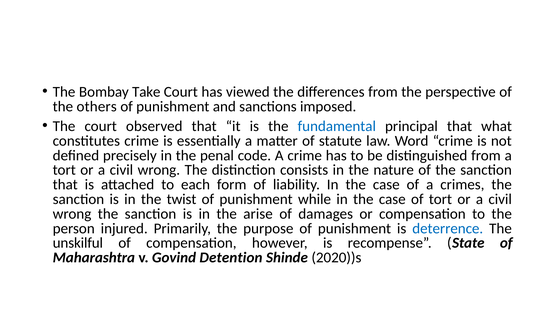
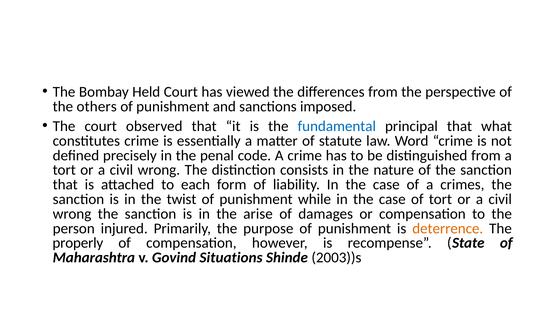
Take: Take -> Held
deterrence colour: blue -> orange
unskilful: unskilful -> properly
Detention: Detention -> Situations
2020))s: 2020))s -> 2003))s
